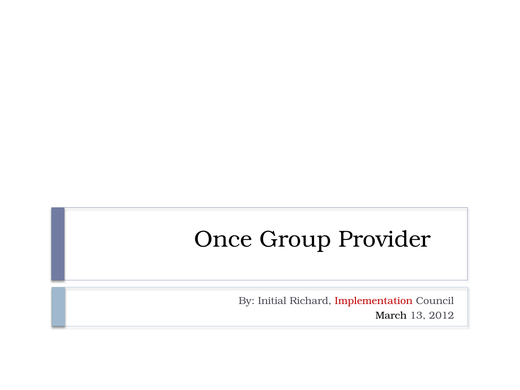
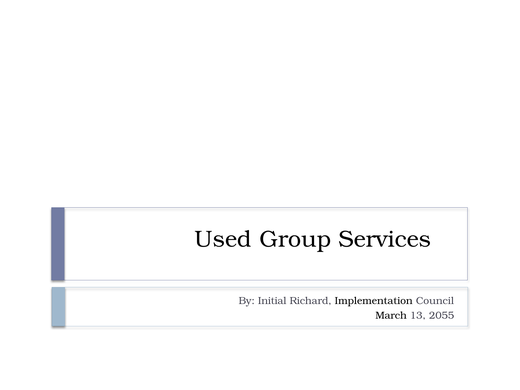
Once: Once -> Used
Provider: Provider -> Services
Implementation colour: red -> black
2012: 2012 -> 2055
